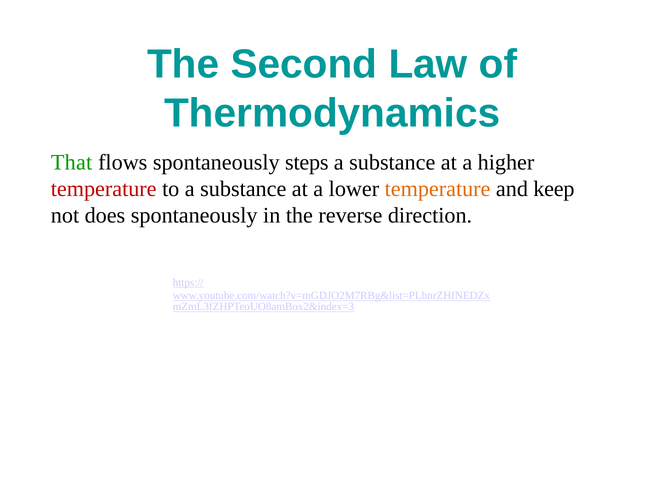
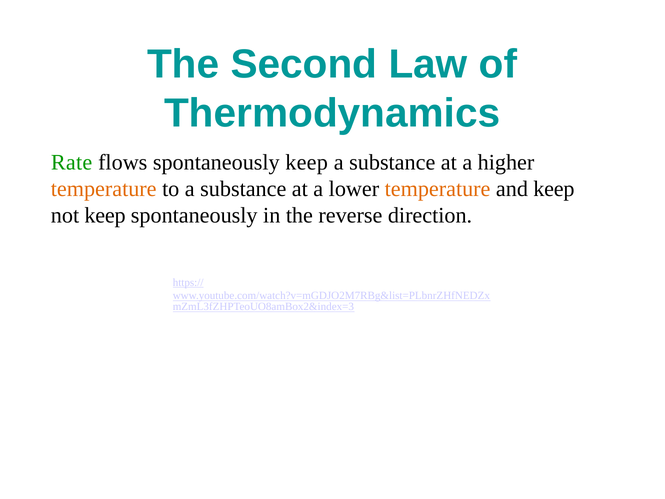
That: That -> Rate
spontaneously steps: steps -> keep
temperature at (104, 189) colour: red -> orange
not does: does -> keep
